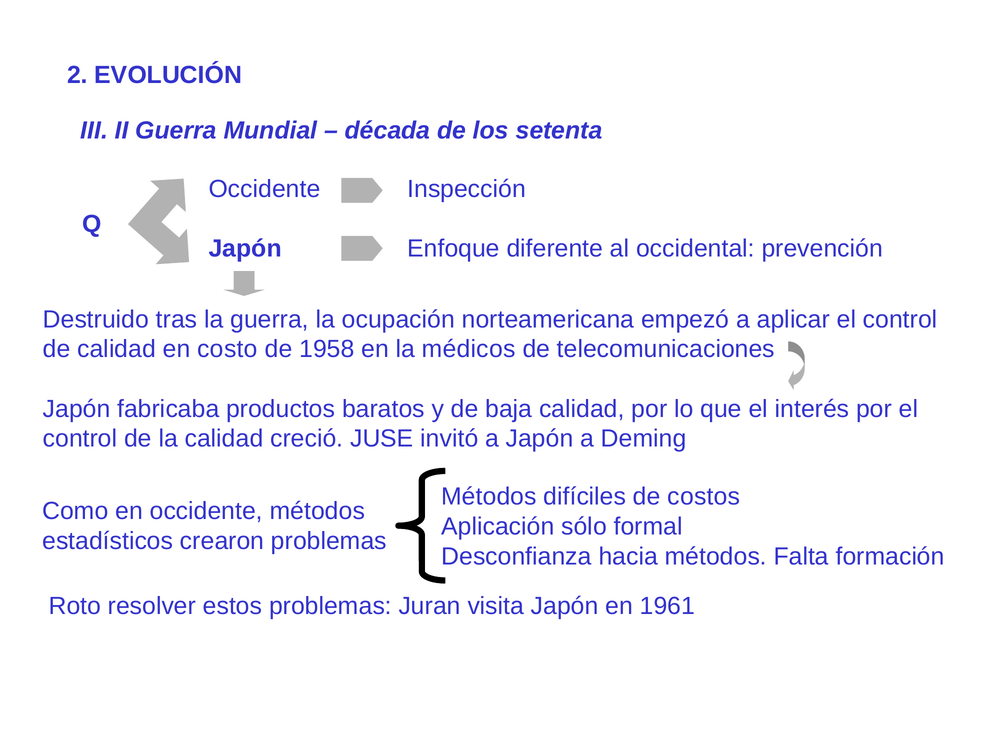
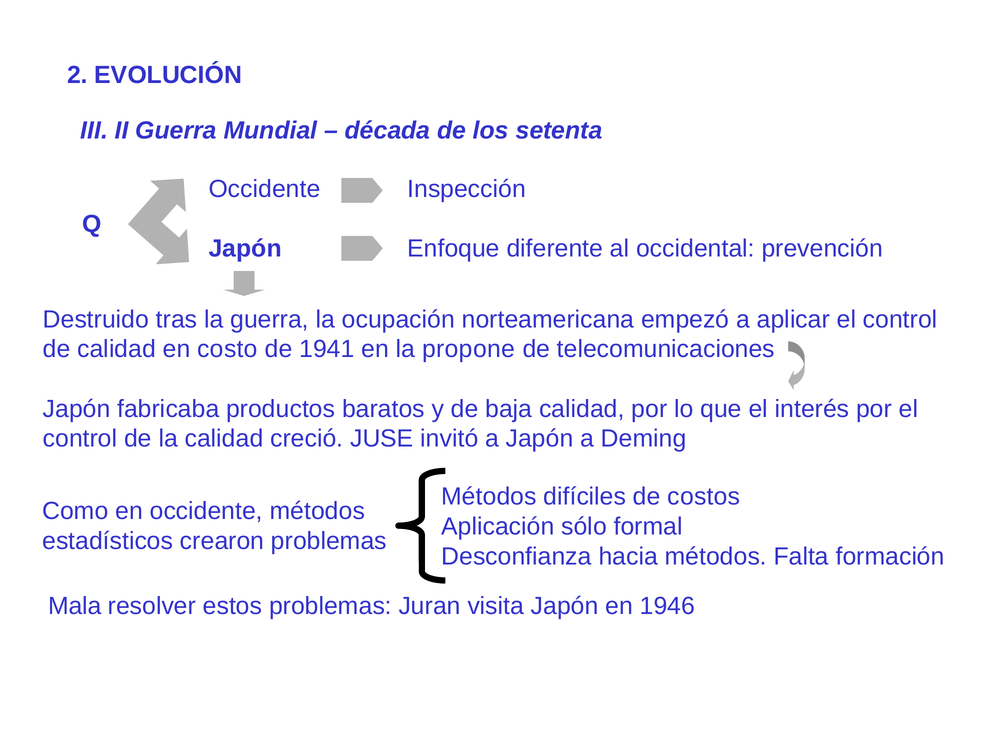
1958: 1958 -> 1941
médicos: médicos -> propone
Roto: Roto -> Mala
1961: 1961 -> 1946
